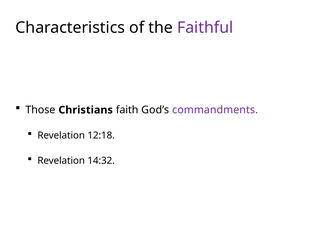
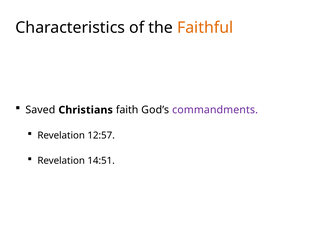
Faithful colour: purple -> orange
Those: Those -> Saved
12:18: 12:18 -> 12:57
14:32: 14:32 -> 14:51
